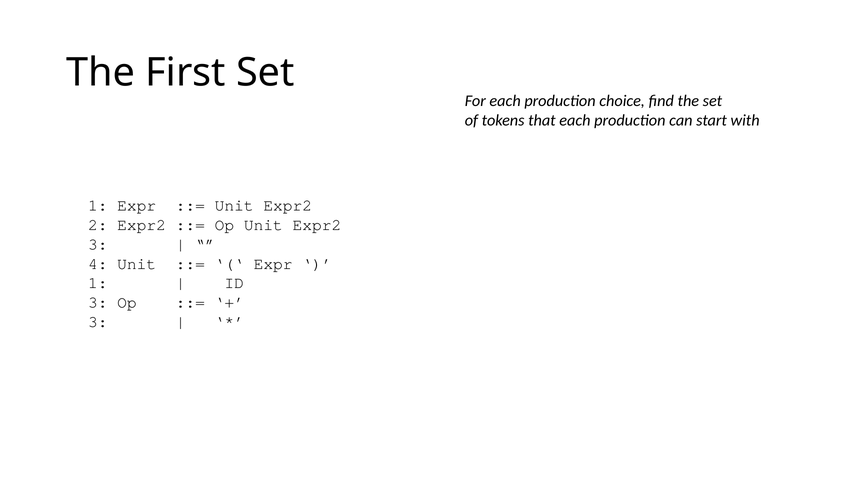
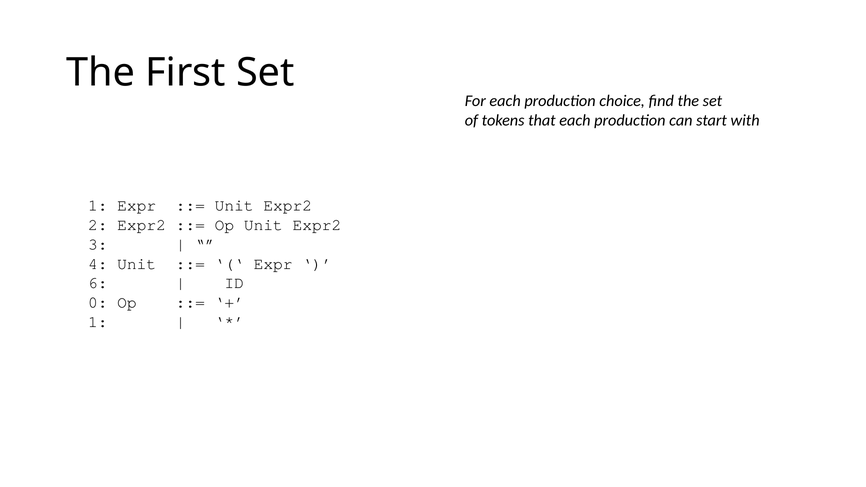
1 at (98, 283): 1 -> 6
3 at (98, 303): 3 -> 0
3 at (98, 322): 3 -> 1
